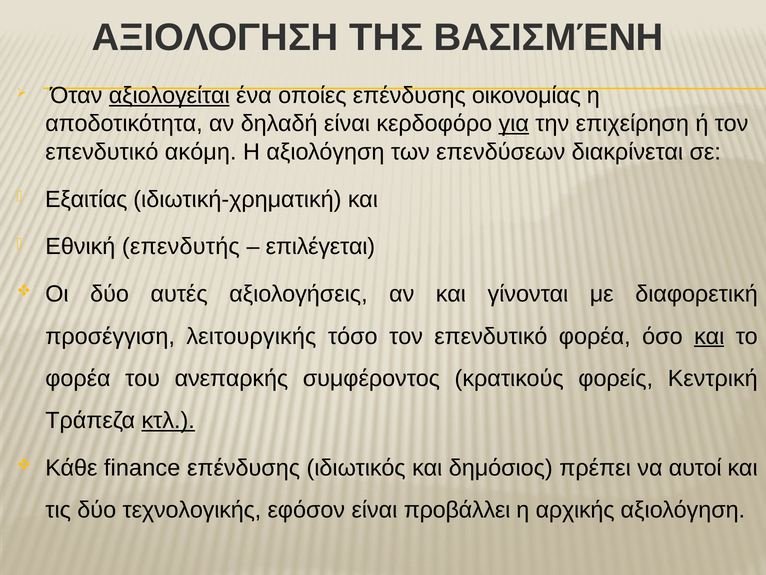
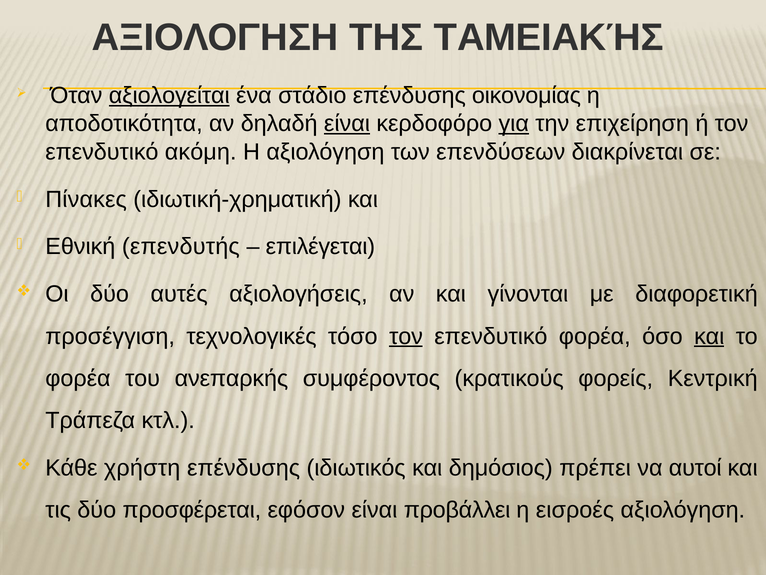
ΒΑΣΙΣΜΈΝΗ: ΒΑΣΙΣΜΈΝΗ -> ΤΑΜΕΙΑΚΉΣ
οποίες: οποίες -> στάδιο
είναι at (347, 124) underline: none -> present
Εξαιτίας: Εξαιτίας -> Πίνακες
λειτουργικής: λειτουργικής -> τεχνολογικές
τον at (406, 336) underline: none -> present
κτλ underline: present -> none
finance: finance -> χρήστη
τεχνολογικής: τεχνολογικής -> προσφέρεται
αρχικής: αρχικής -> εισροές
